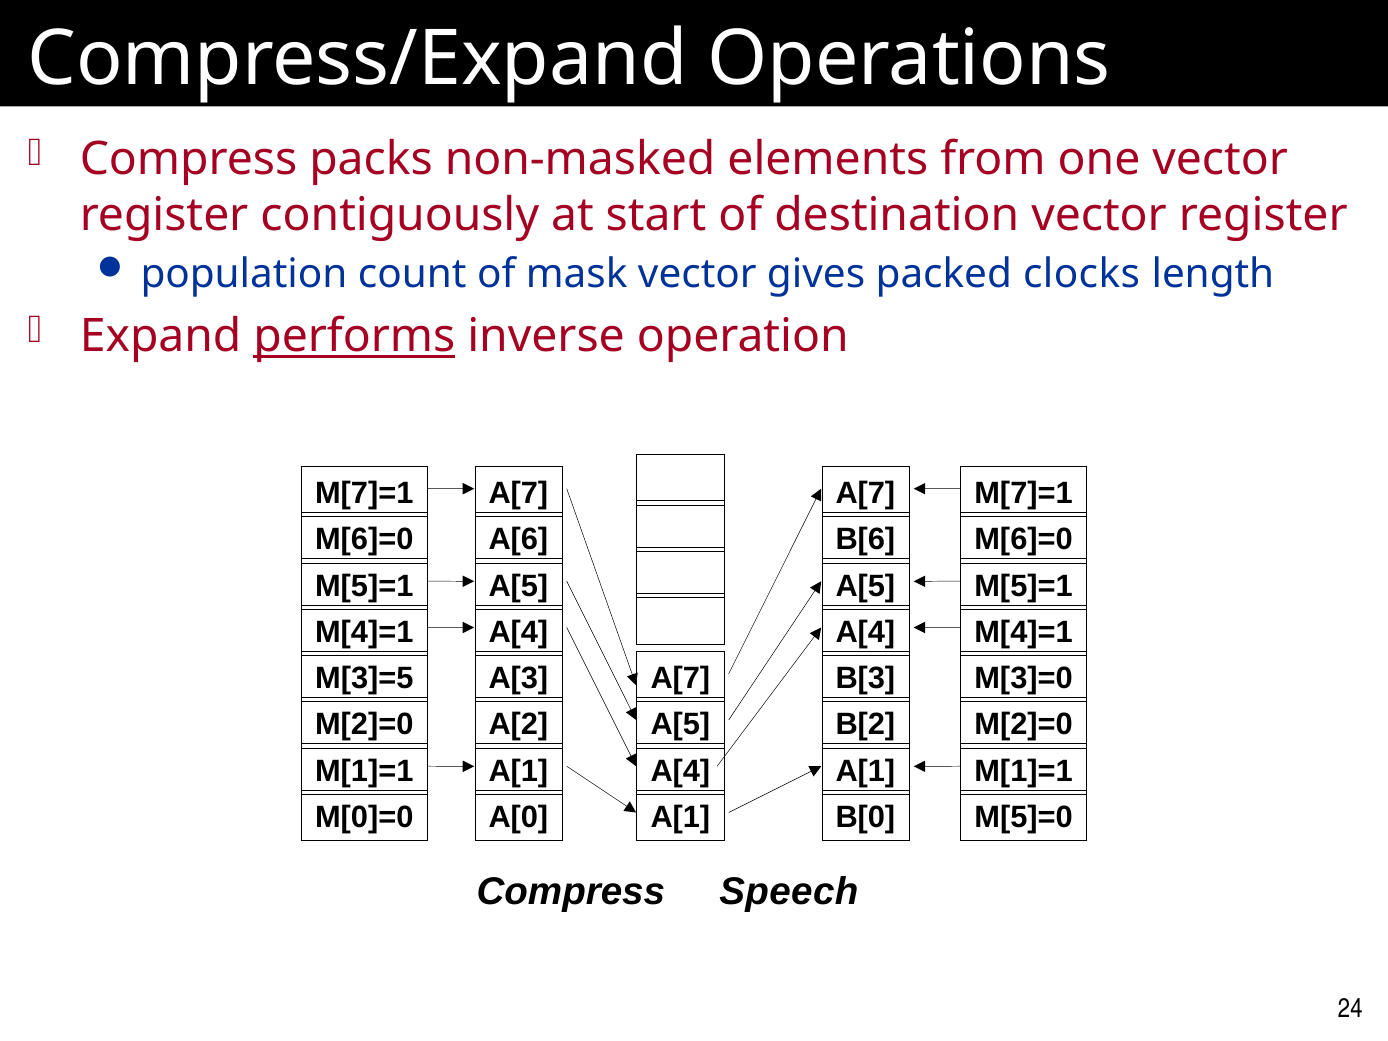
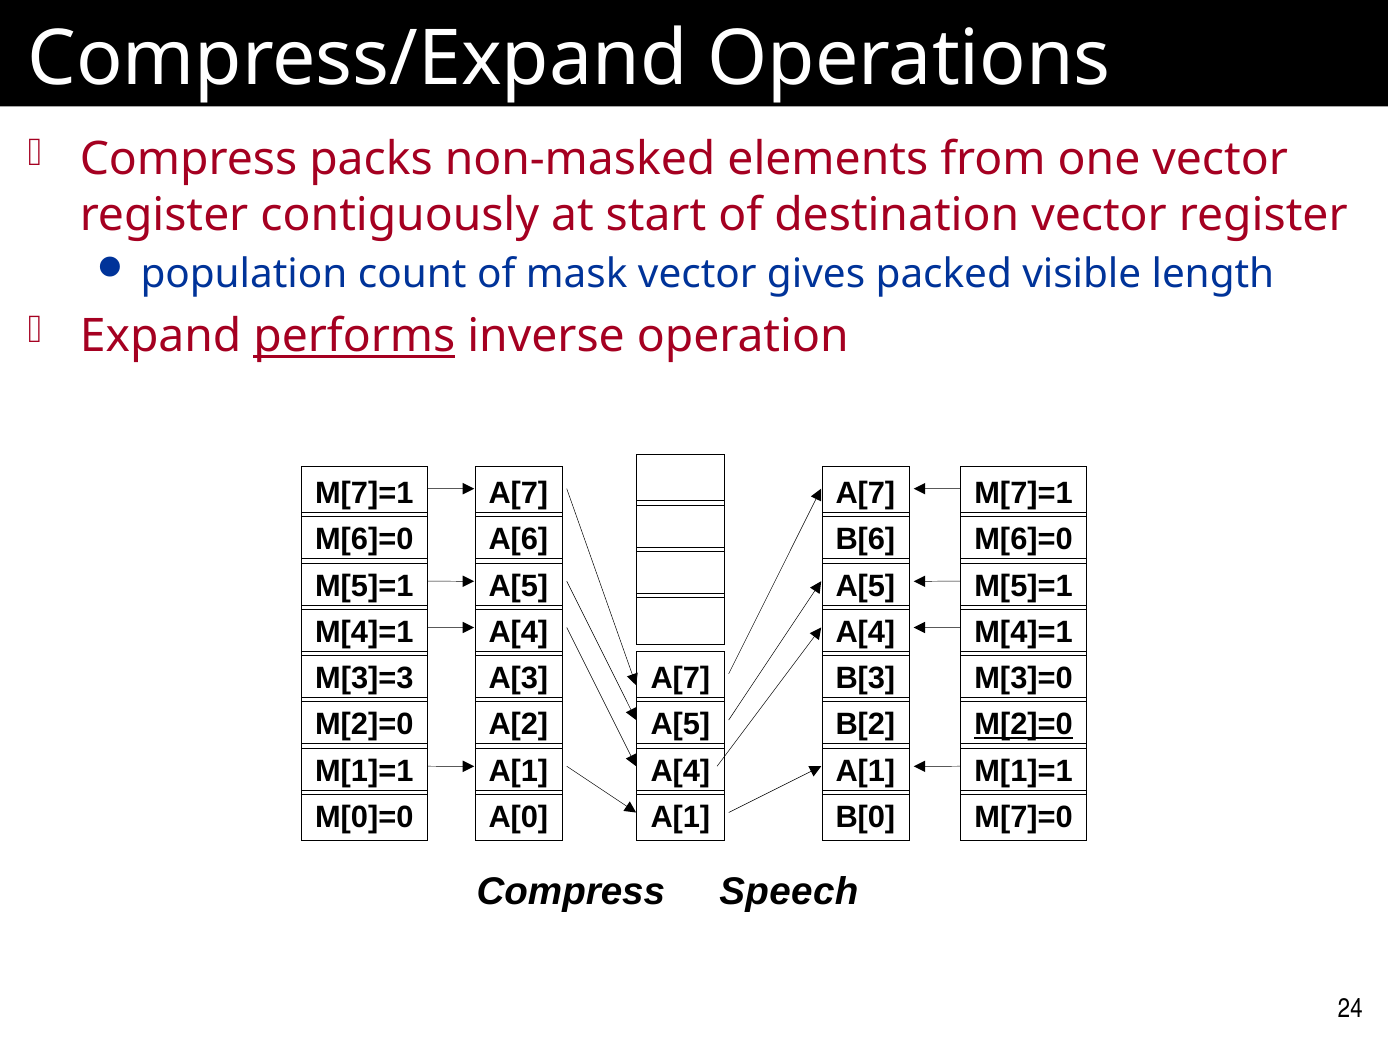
clocks: clocks -> visible
M[3]=5: M[3]=5 -> M[3]=3
M[2]=0 at (1024, 725) underline: none -> present
M[5]=0: M[5]=0 -> M[7]=0
